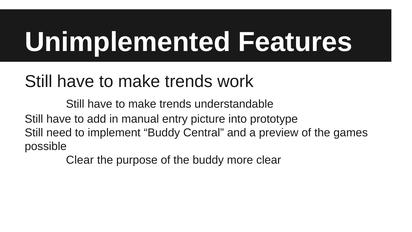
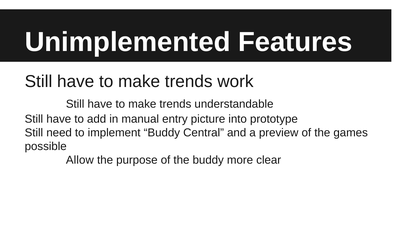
Clear at (80, 160): Clear -> Allow
